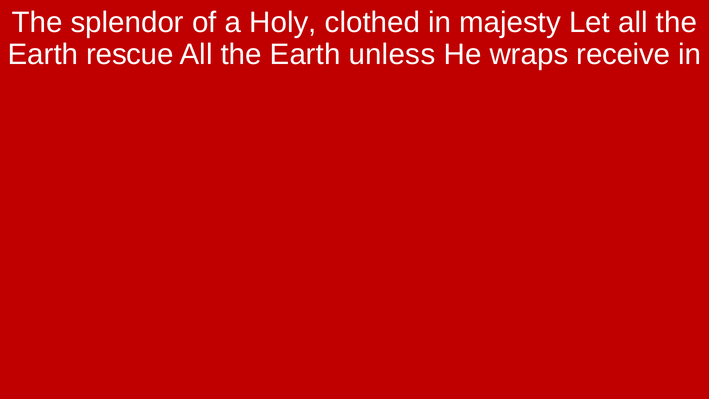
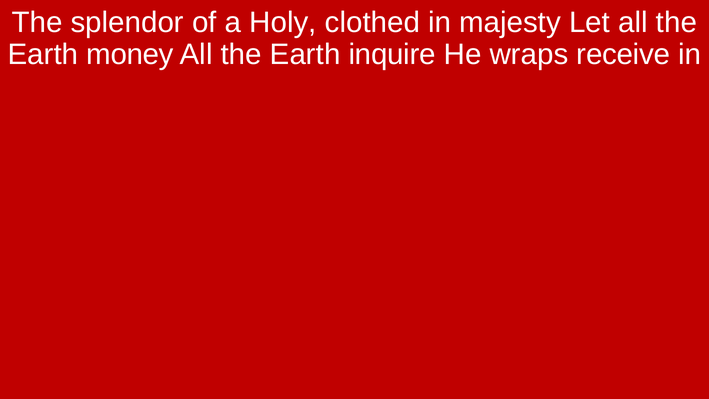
rescue: rescue -> money
unless: unless -> inquire
